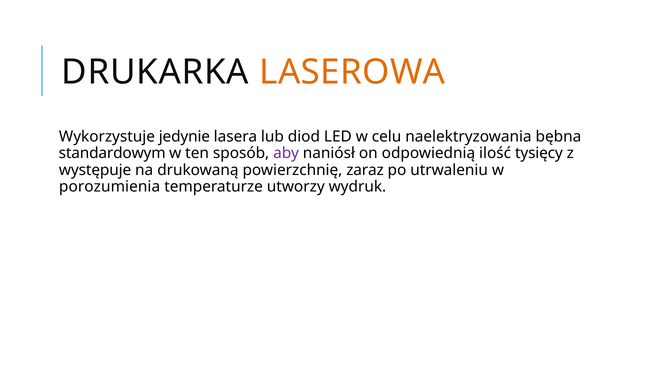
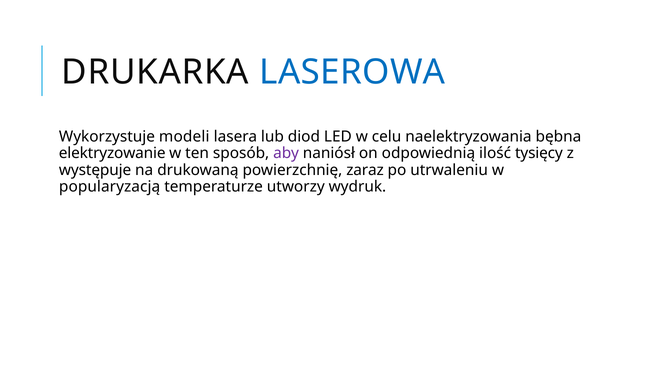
LASEROWA colour: orange -> blue
jedynie: jedynie -> modeli
standardowym: standardowym -> elektryzowanie
porozumienia: porozumienia -> popularyzacją
